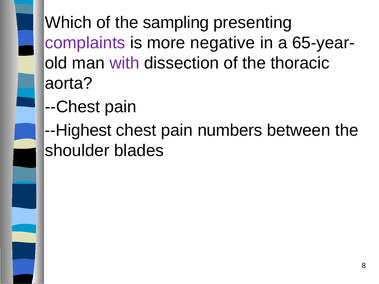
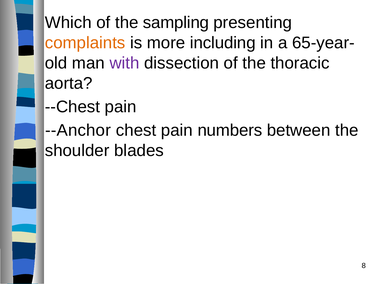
complaints colour: purple -> orange
negative: negative -> including
--Highest: --Highest -> --Anchor
